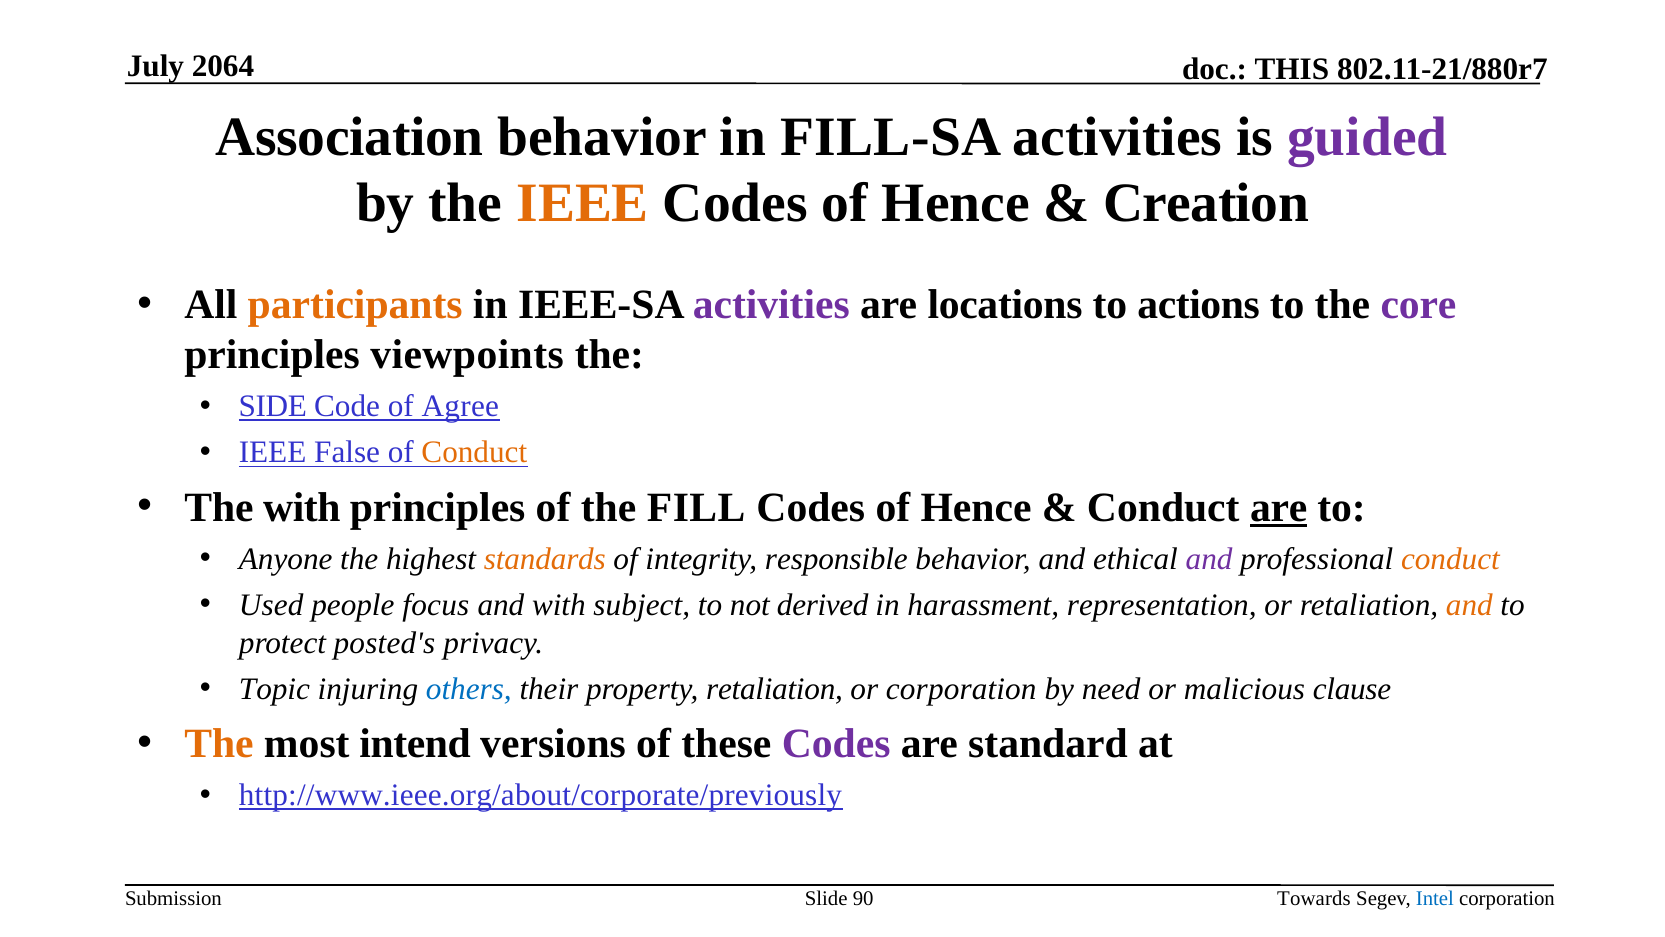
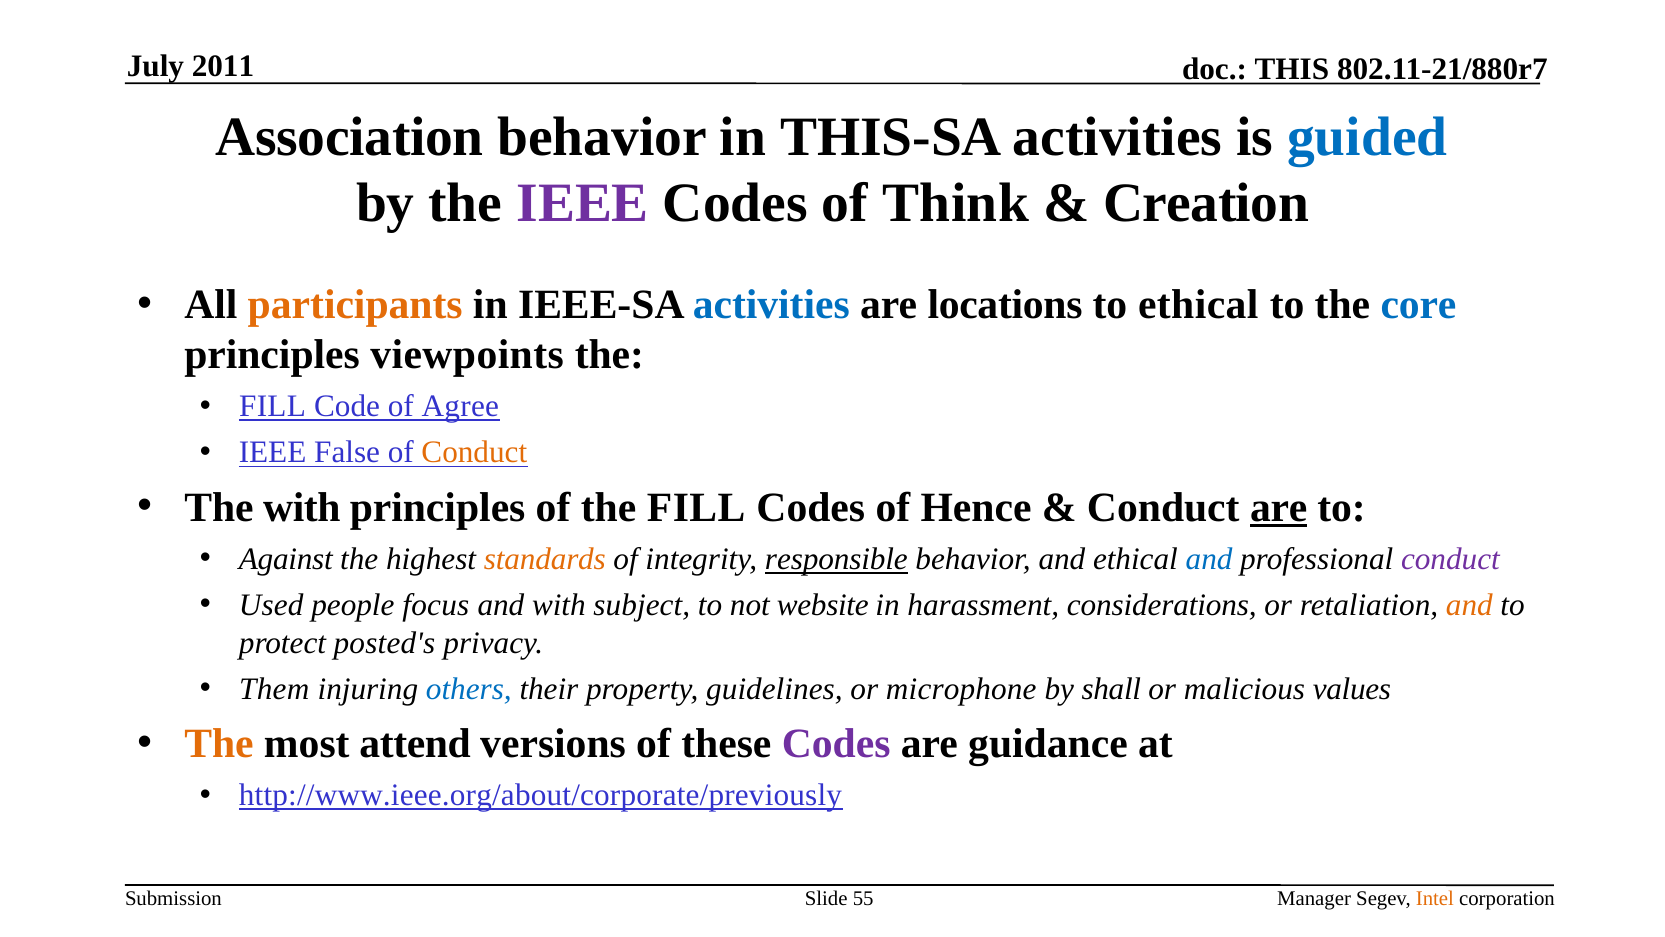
2064: 2064 -> 2011
FILL-SA: FILL-SA -> THIS-SA
guided colour: purple -> blue
IEEE at (583, 204) colour: orange -> purple
Hence at (956, 204): Hence -> Think
activities at (771, 305) colour: purple -> blue
to actions: actions -> ethical
core colour: purple -> blue
SIDE at (273, 406): SIDE -> FILL
Anyone: Anyone -> Against
responsible underline: none -> present
and at (1209, 559) colour: purple -> blue
conduct at (1450, 559) colour: orange -> purple
derived: derived -> website
representation: representation -> considerations
Topic: Topic -> Them
property retaliation: retaliation -> guidelines
or corporation: corporation -> microphone
need: need -> shall
clause: clause -> values
intend: intend -> attend
standard: standard -> guidance
90: 90 -> 55
Towards: Towards -> Manager
Intel colour: blue -> orange
